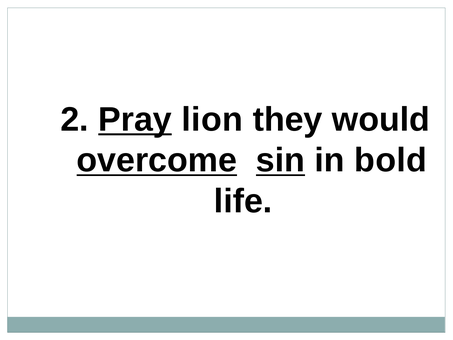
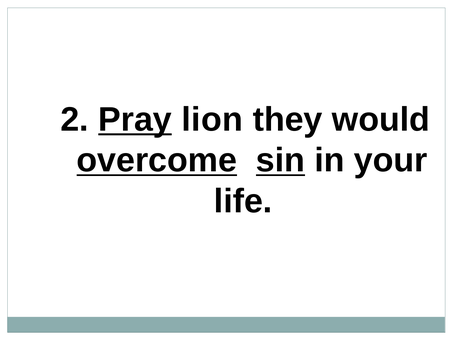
bold: bold -> your
